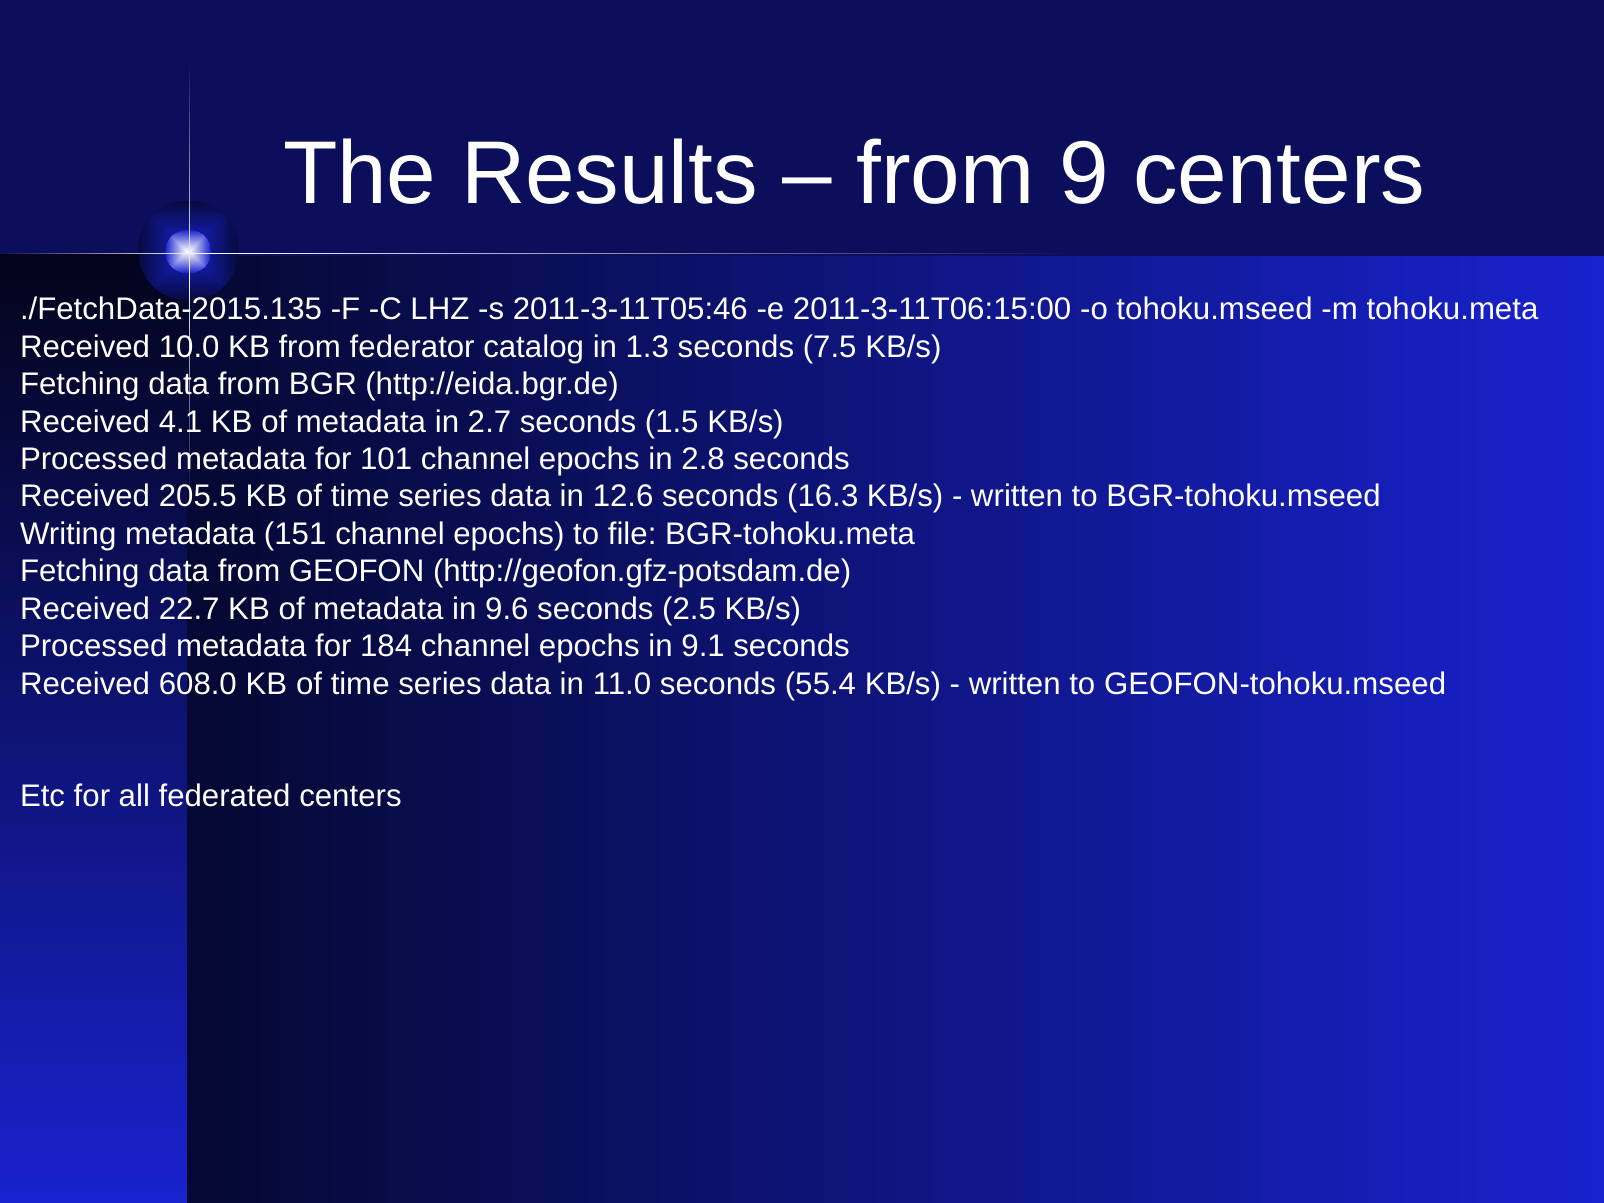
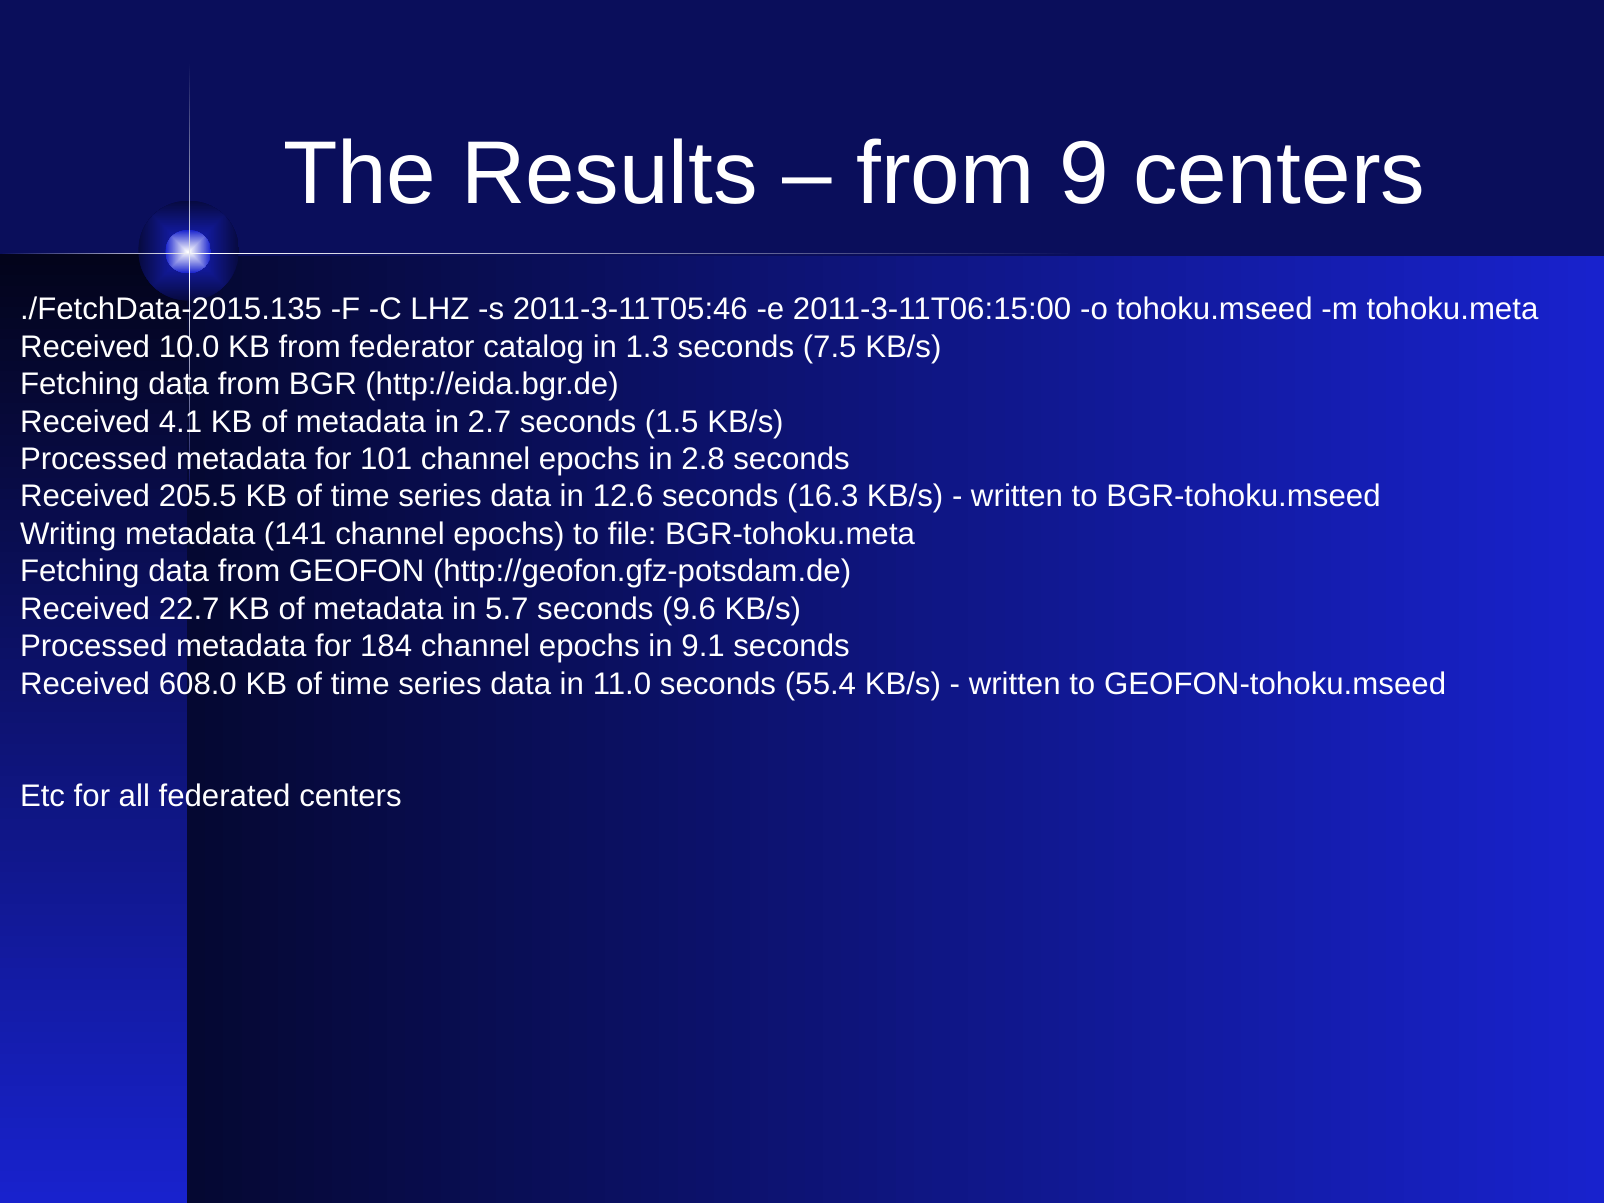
151: 151 -> 141
9.6: 9.6 -> 5.7
2.5: 2.5 -> 9.6
